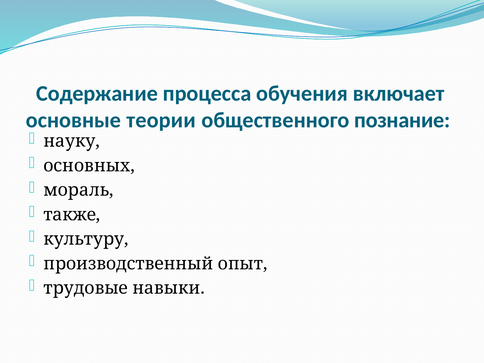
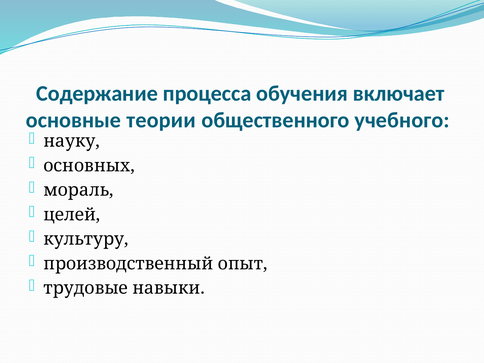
познание: познание -> учебного
также: также -> целей
